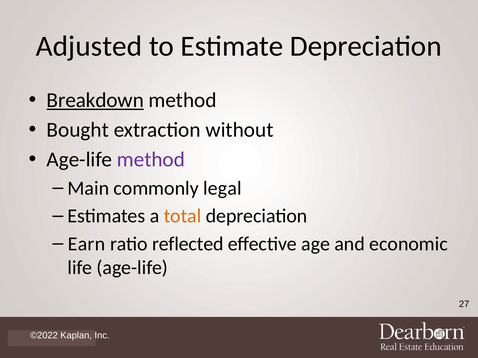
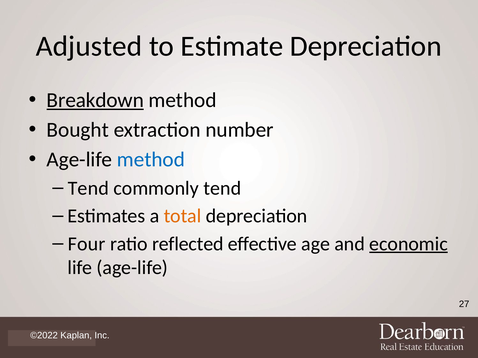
without: without -> number
method at (151, 160) colour: purple -> blue
Main at (88, 188): Main -> Tend
commonly legal: legal -> tend
Earn: Earn -> Four
economic underline: none -> present
